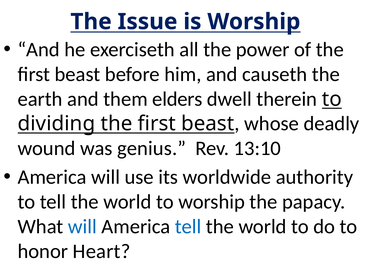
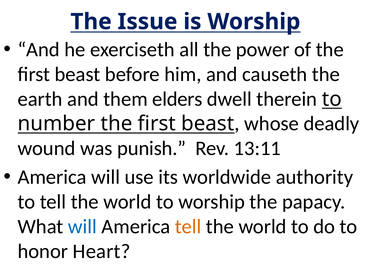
dividing: dividing -> number
genius: genius -> punish
13:10: 13:10 -> 13:11
tell at (188, 227) colour: blue -> orange
